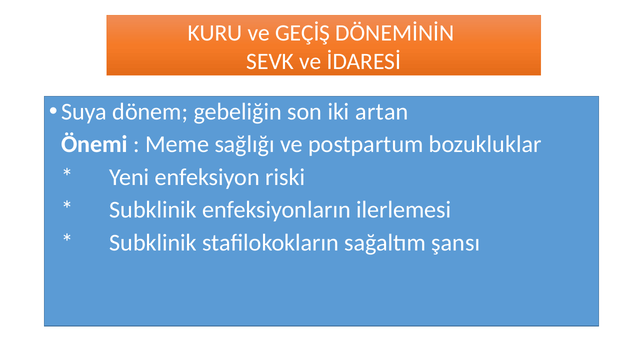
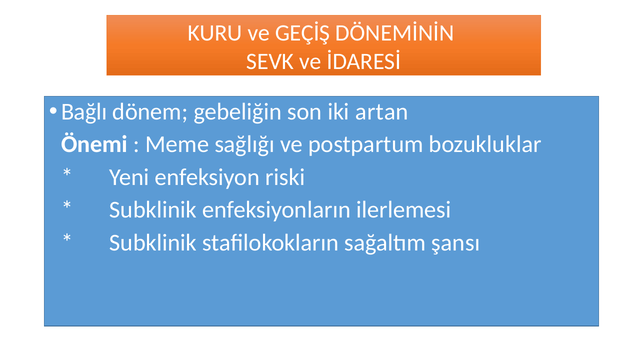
Suya: Suya -> Bağlı
